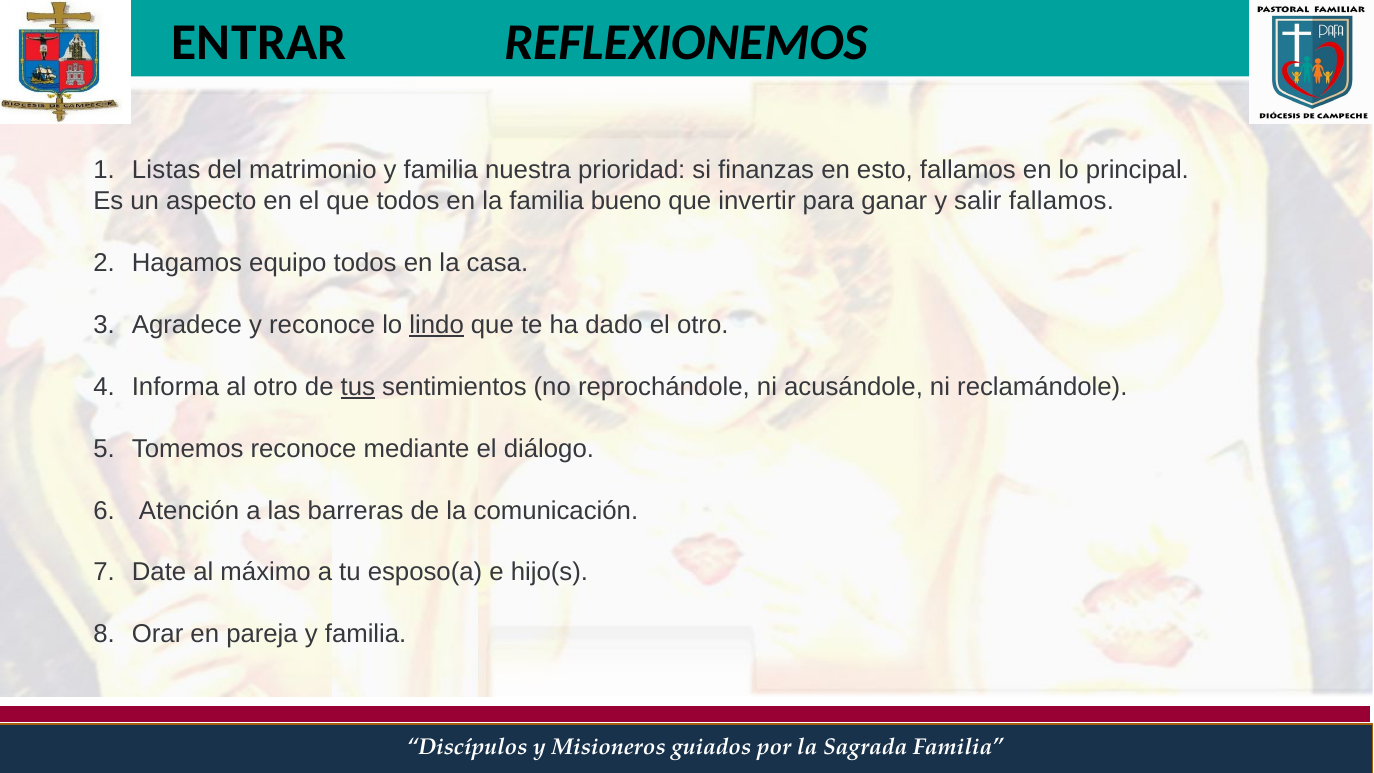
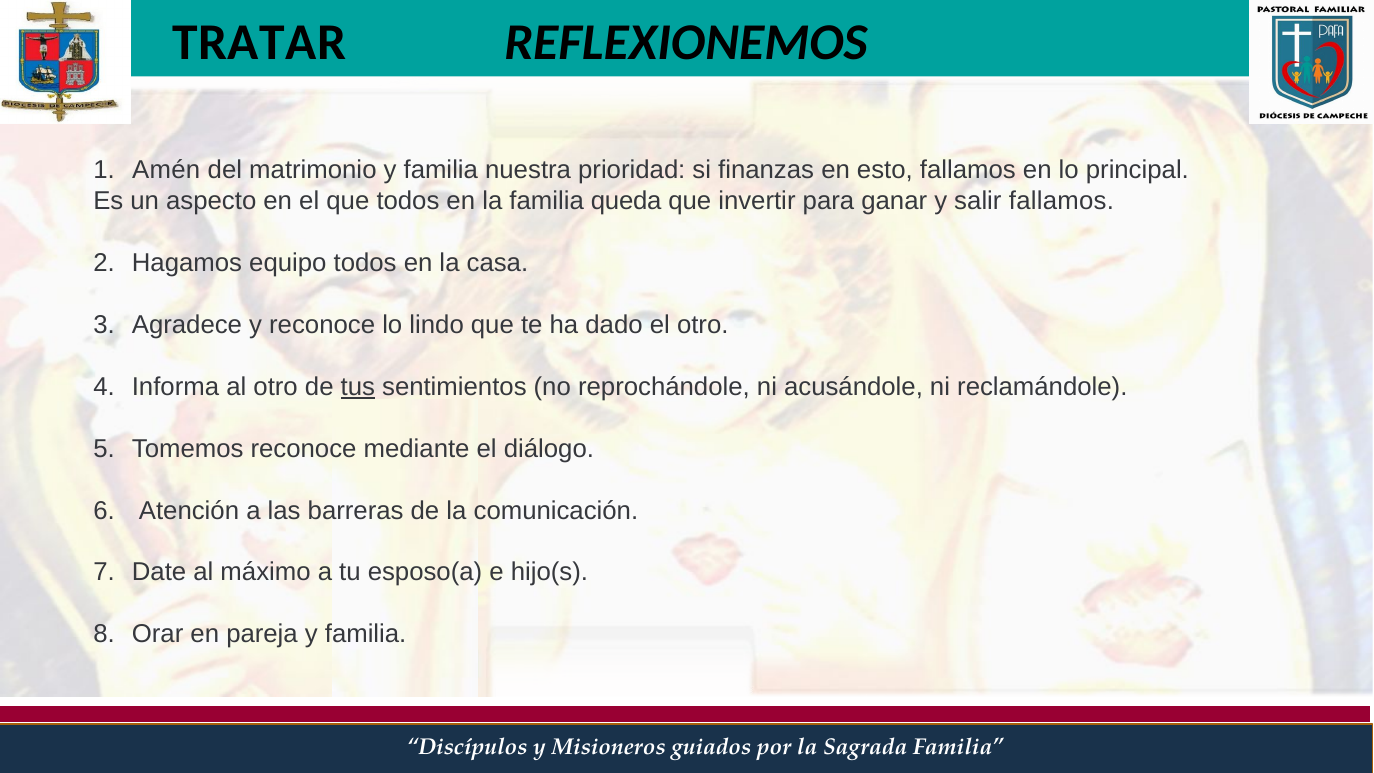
ENTRAR: ENTRAR -> TRATAR
Listas: Listas -> Amén
bueno: bueno -> queda
lindo underline: present -> none
